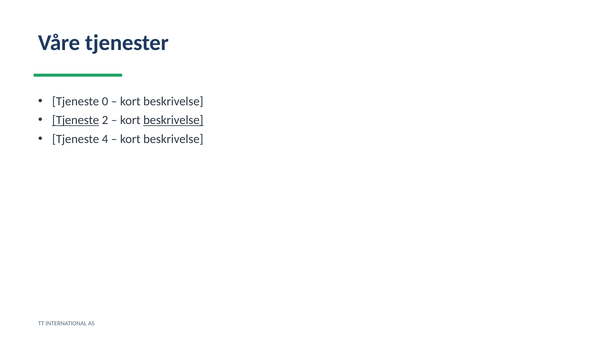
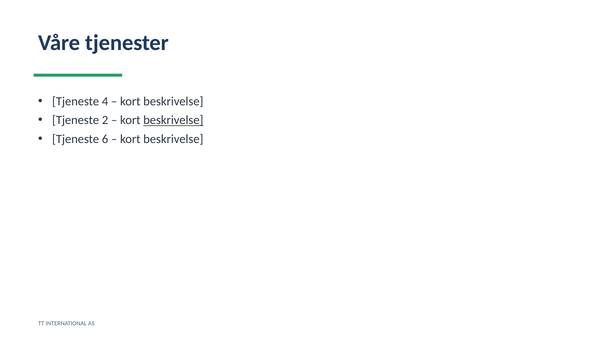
0: 0 -> 4
Tjeneste at (76, 120) underline: present -> none
4: 4 -> 6
